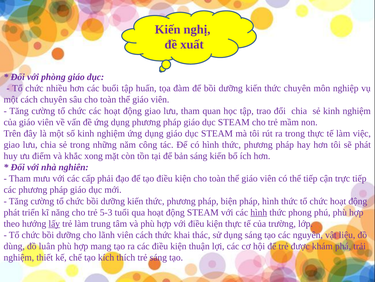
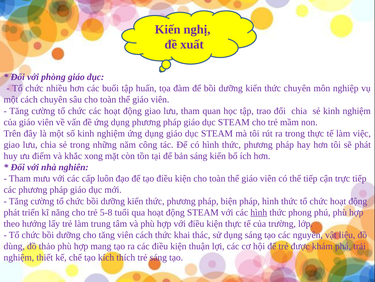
phải: phải -> luôn
5-3: 5-3 -> 5-8
lấy underline: present -> none
cho lãnh: lãnh -> tăng
luân: luân -> thảo
